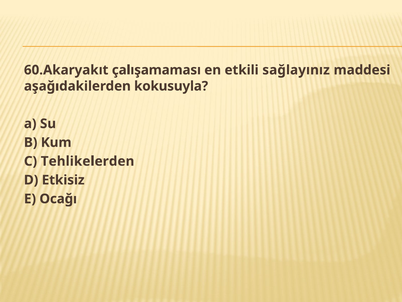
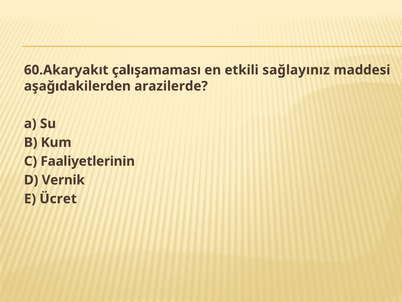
kokusuyla: kokusuyla -> arazilerde
Tehlikelerden: Tehlikelerden -> Faaliyetlerinin
Etkisiz: Etkisiz -> Vernik
Ocağı: Ocağı -> Ücret
